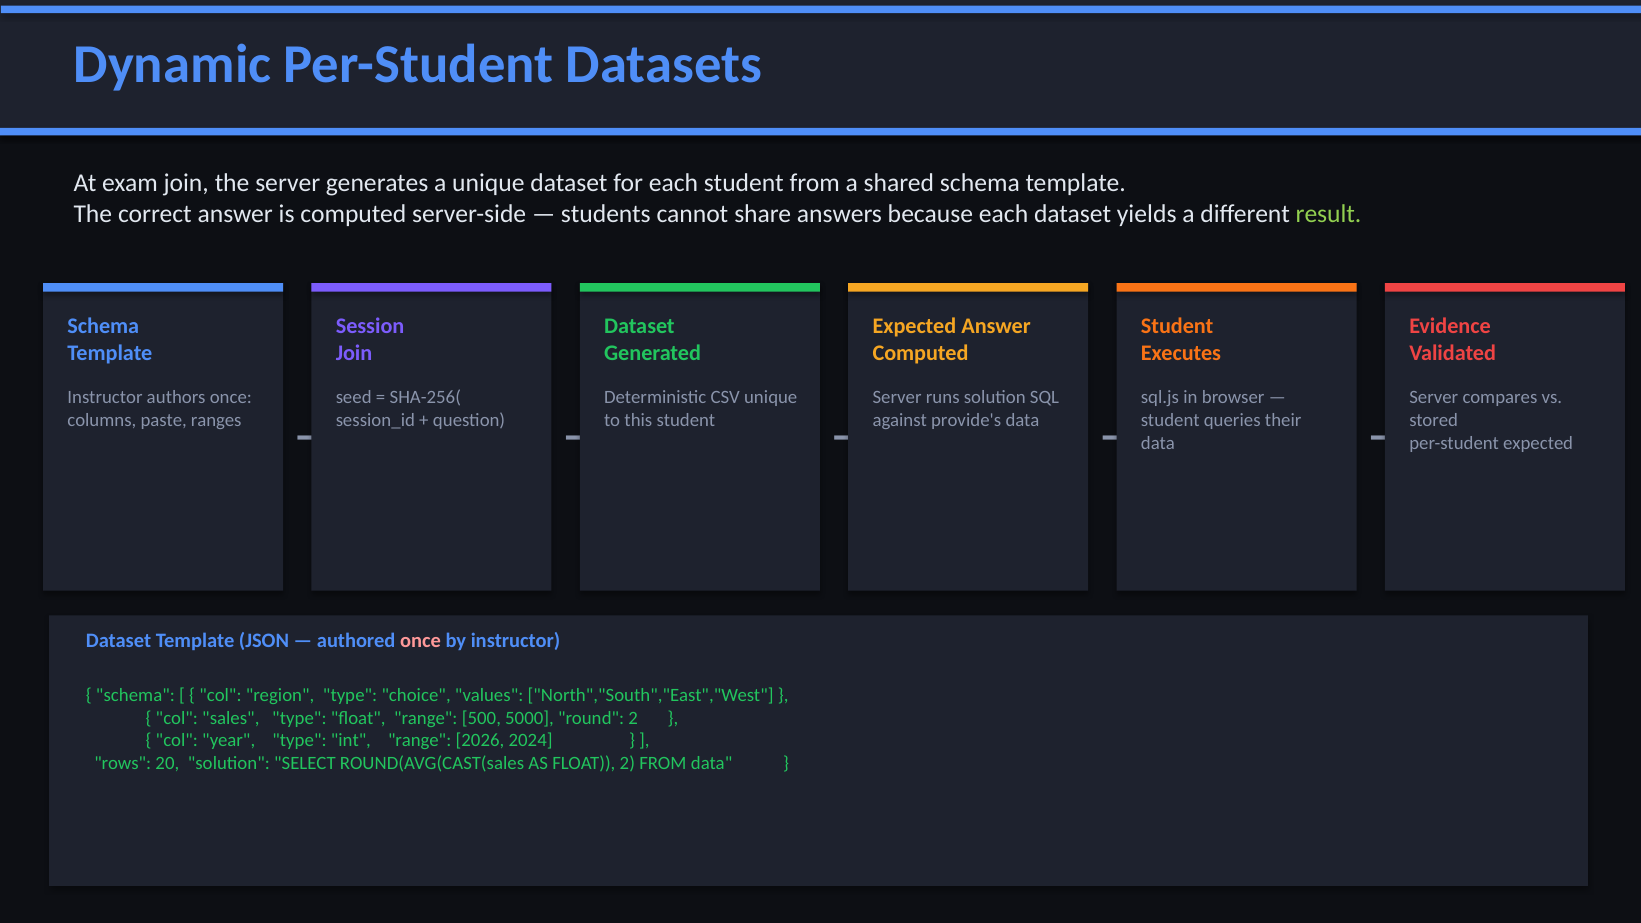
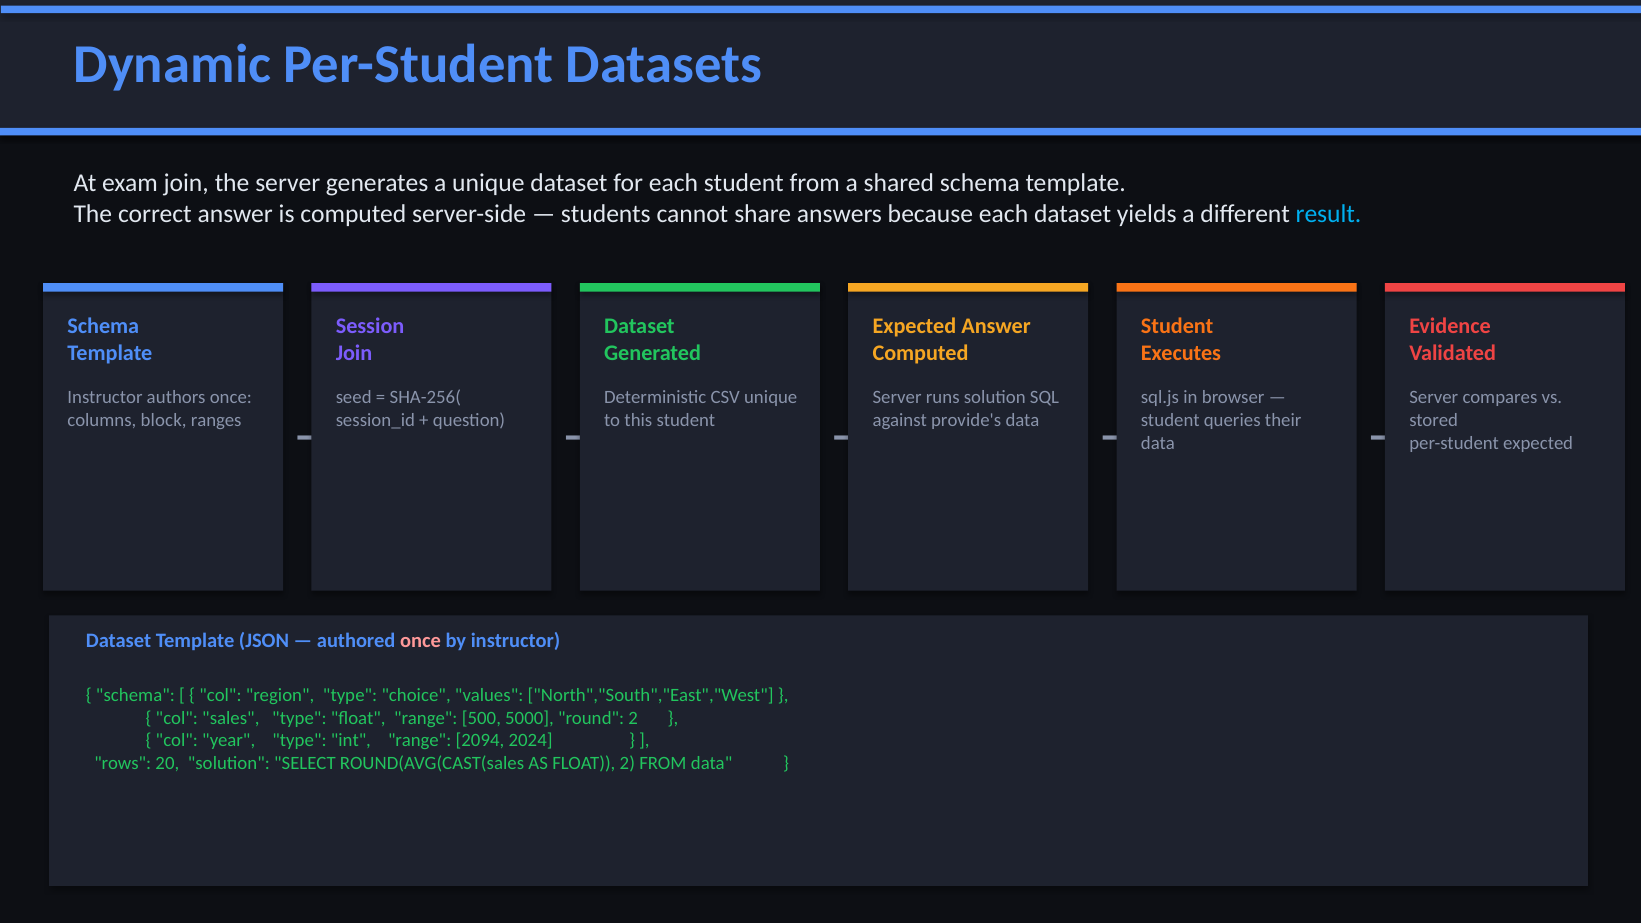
result colour: light green -> light blue
paste: paste -> block
2026: 2026 -> 2094
